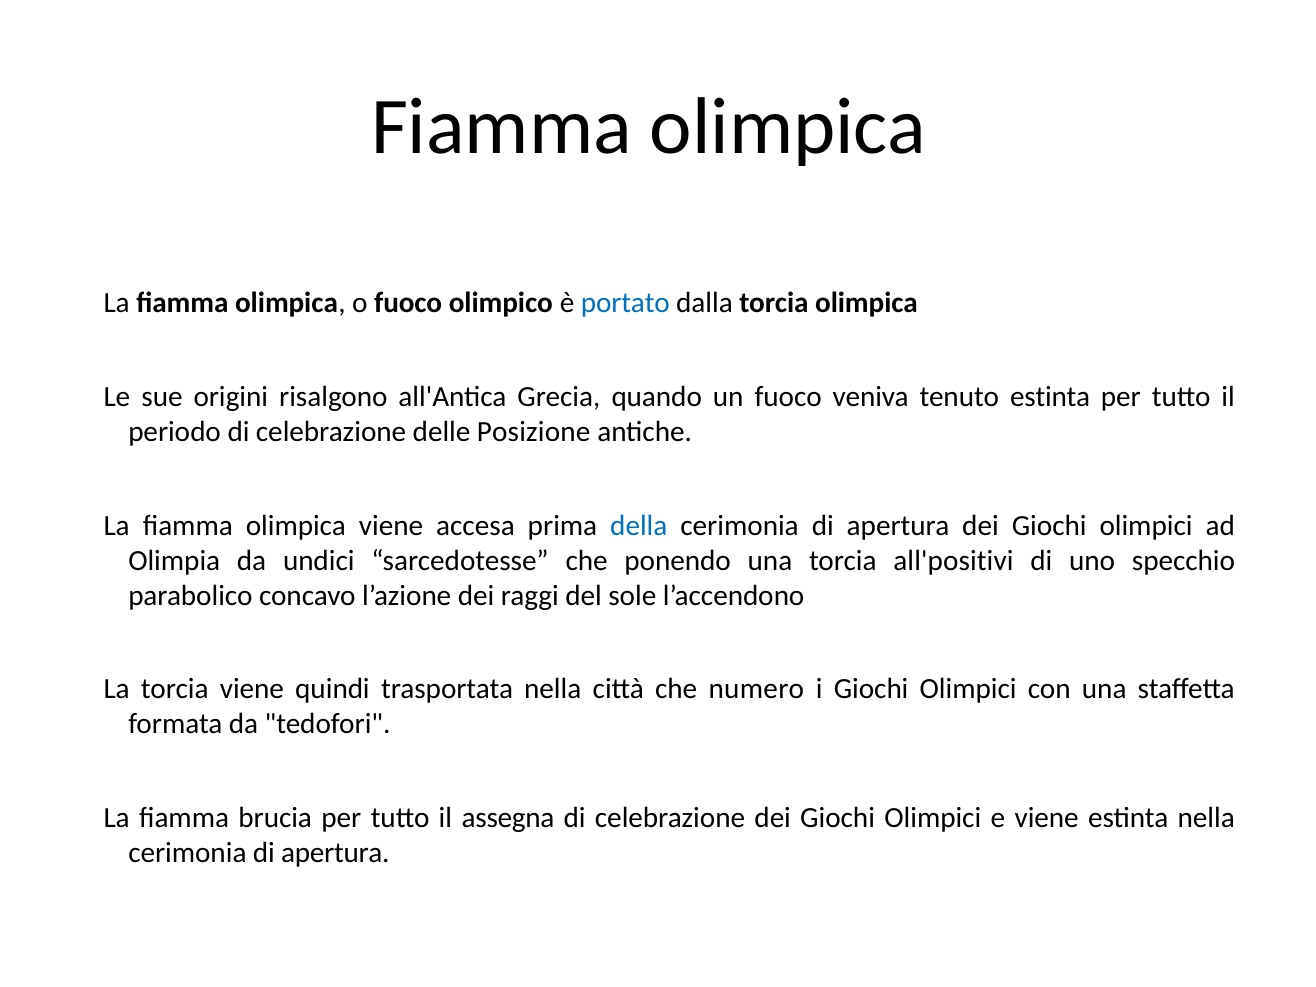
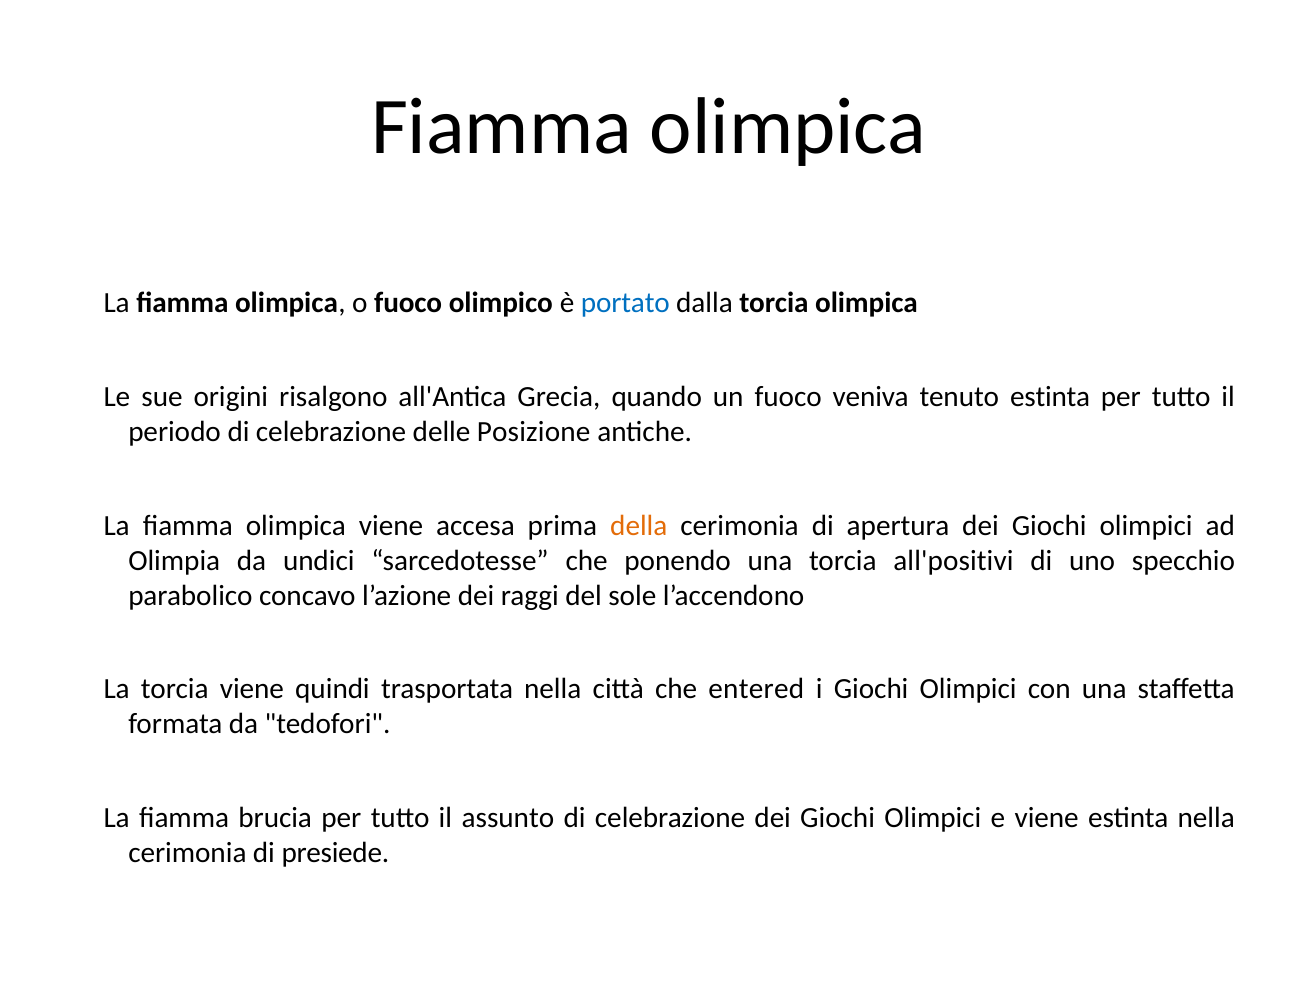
della colour: blue -> orange
numero: numero -> entered
assegna: assegna -> assunto
apertura at (335, 853): apertura -> presiede
